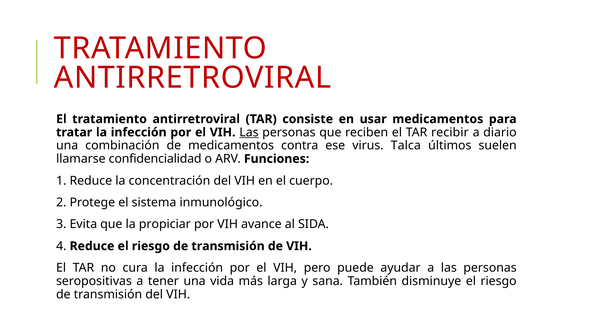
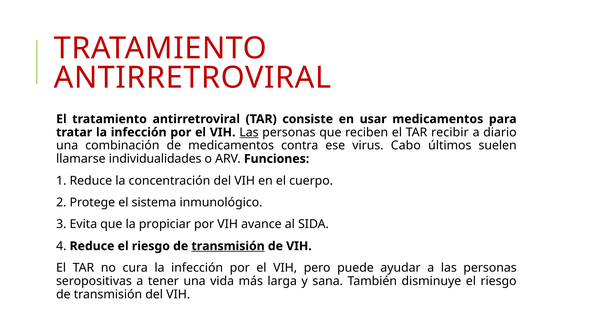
Talca: Talca -> Cabo
confidencialidad: confidencialidad -> individualidades
transmisión at (228, 246) underline: none -> present
